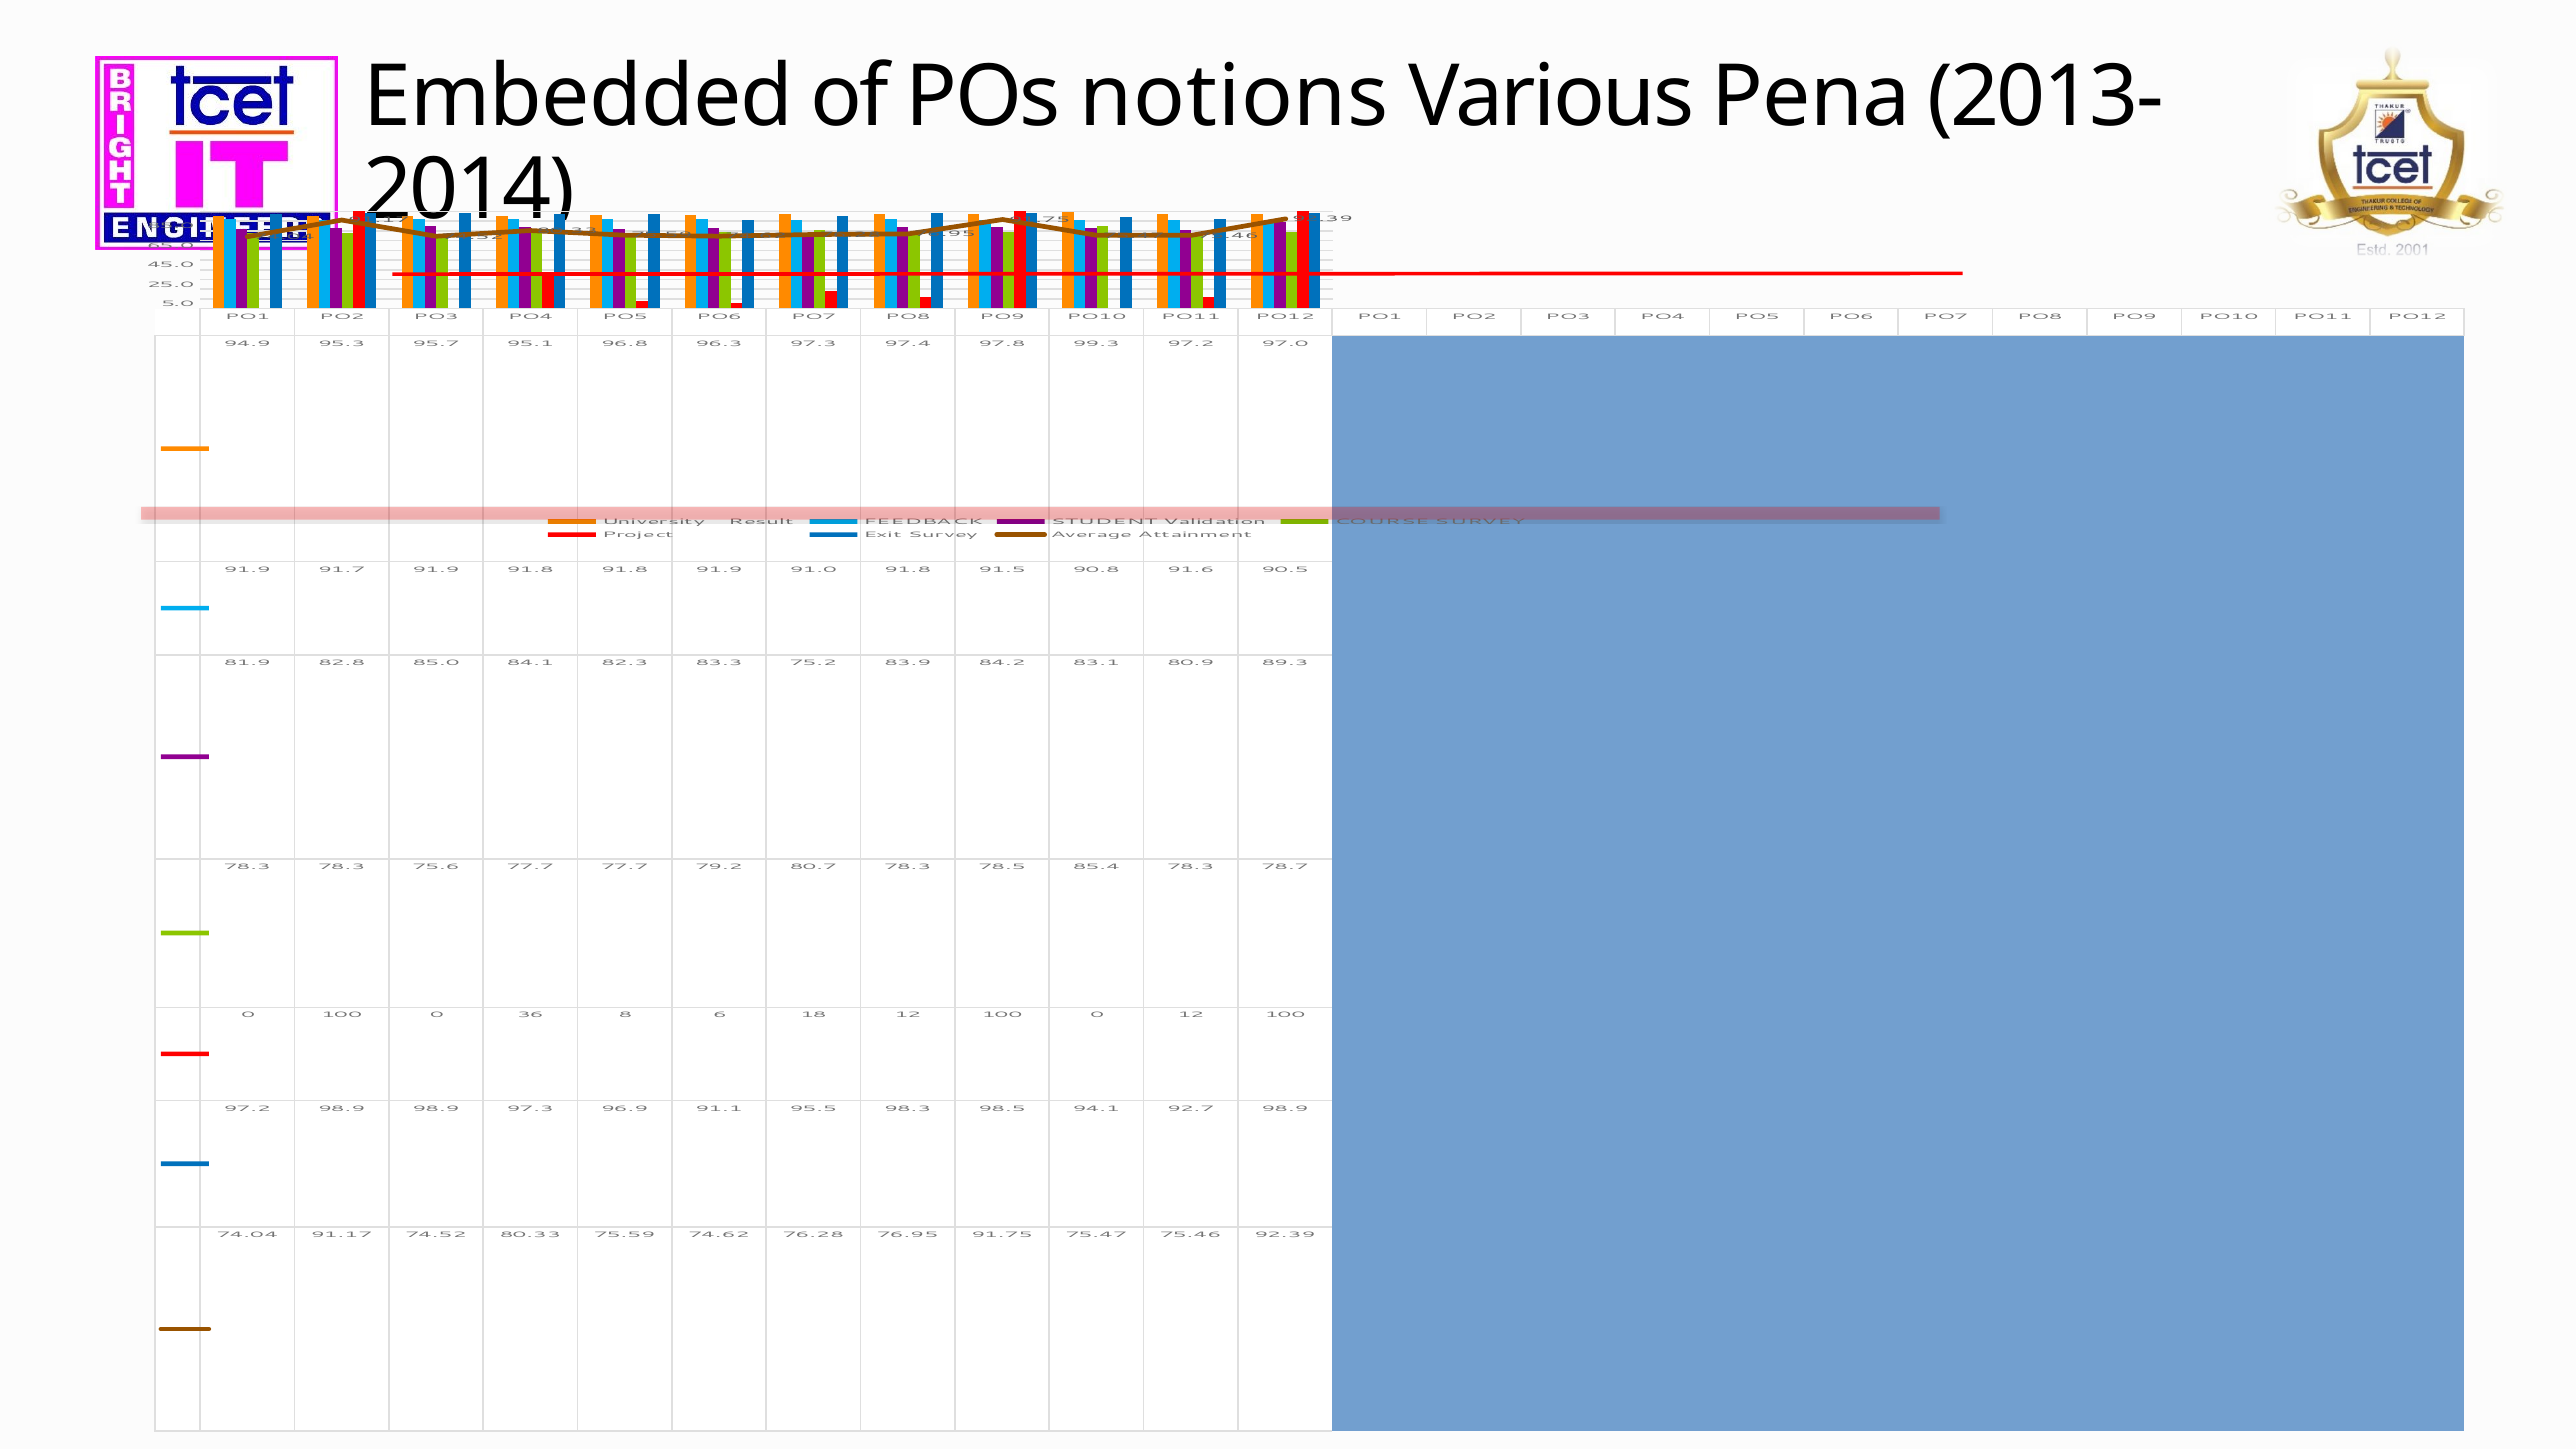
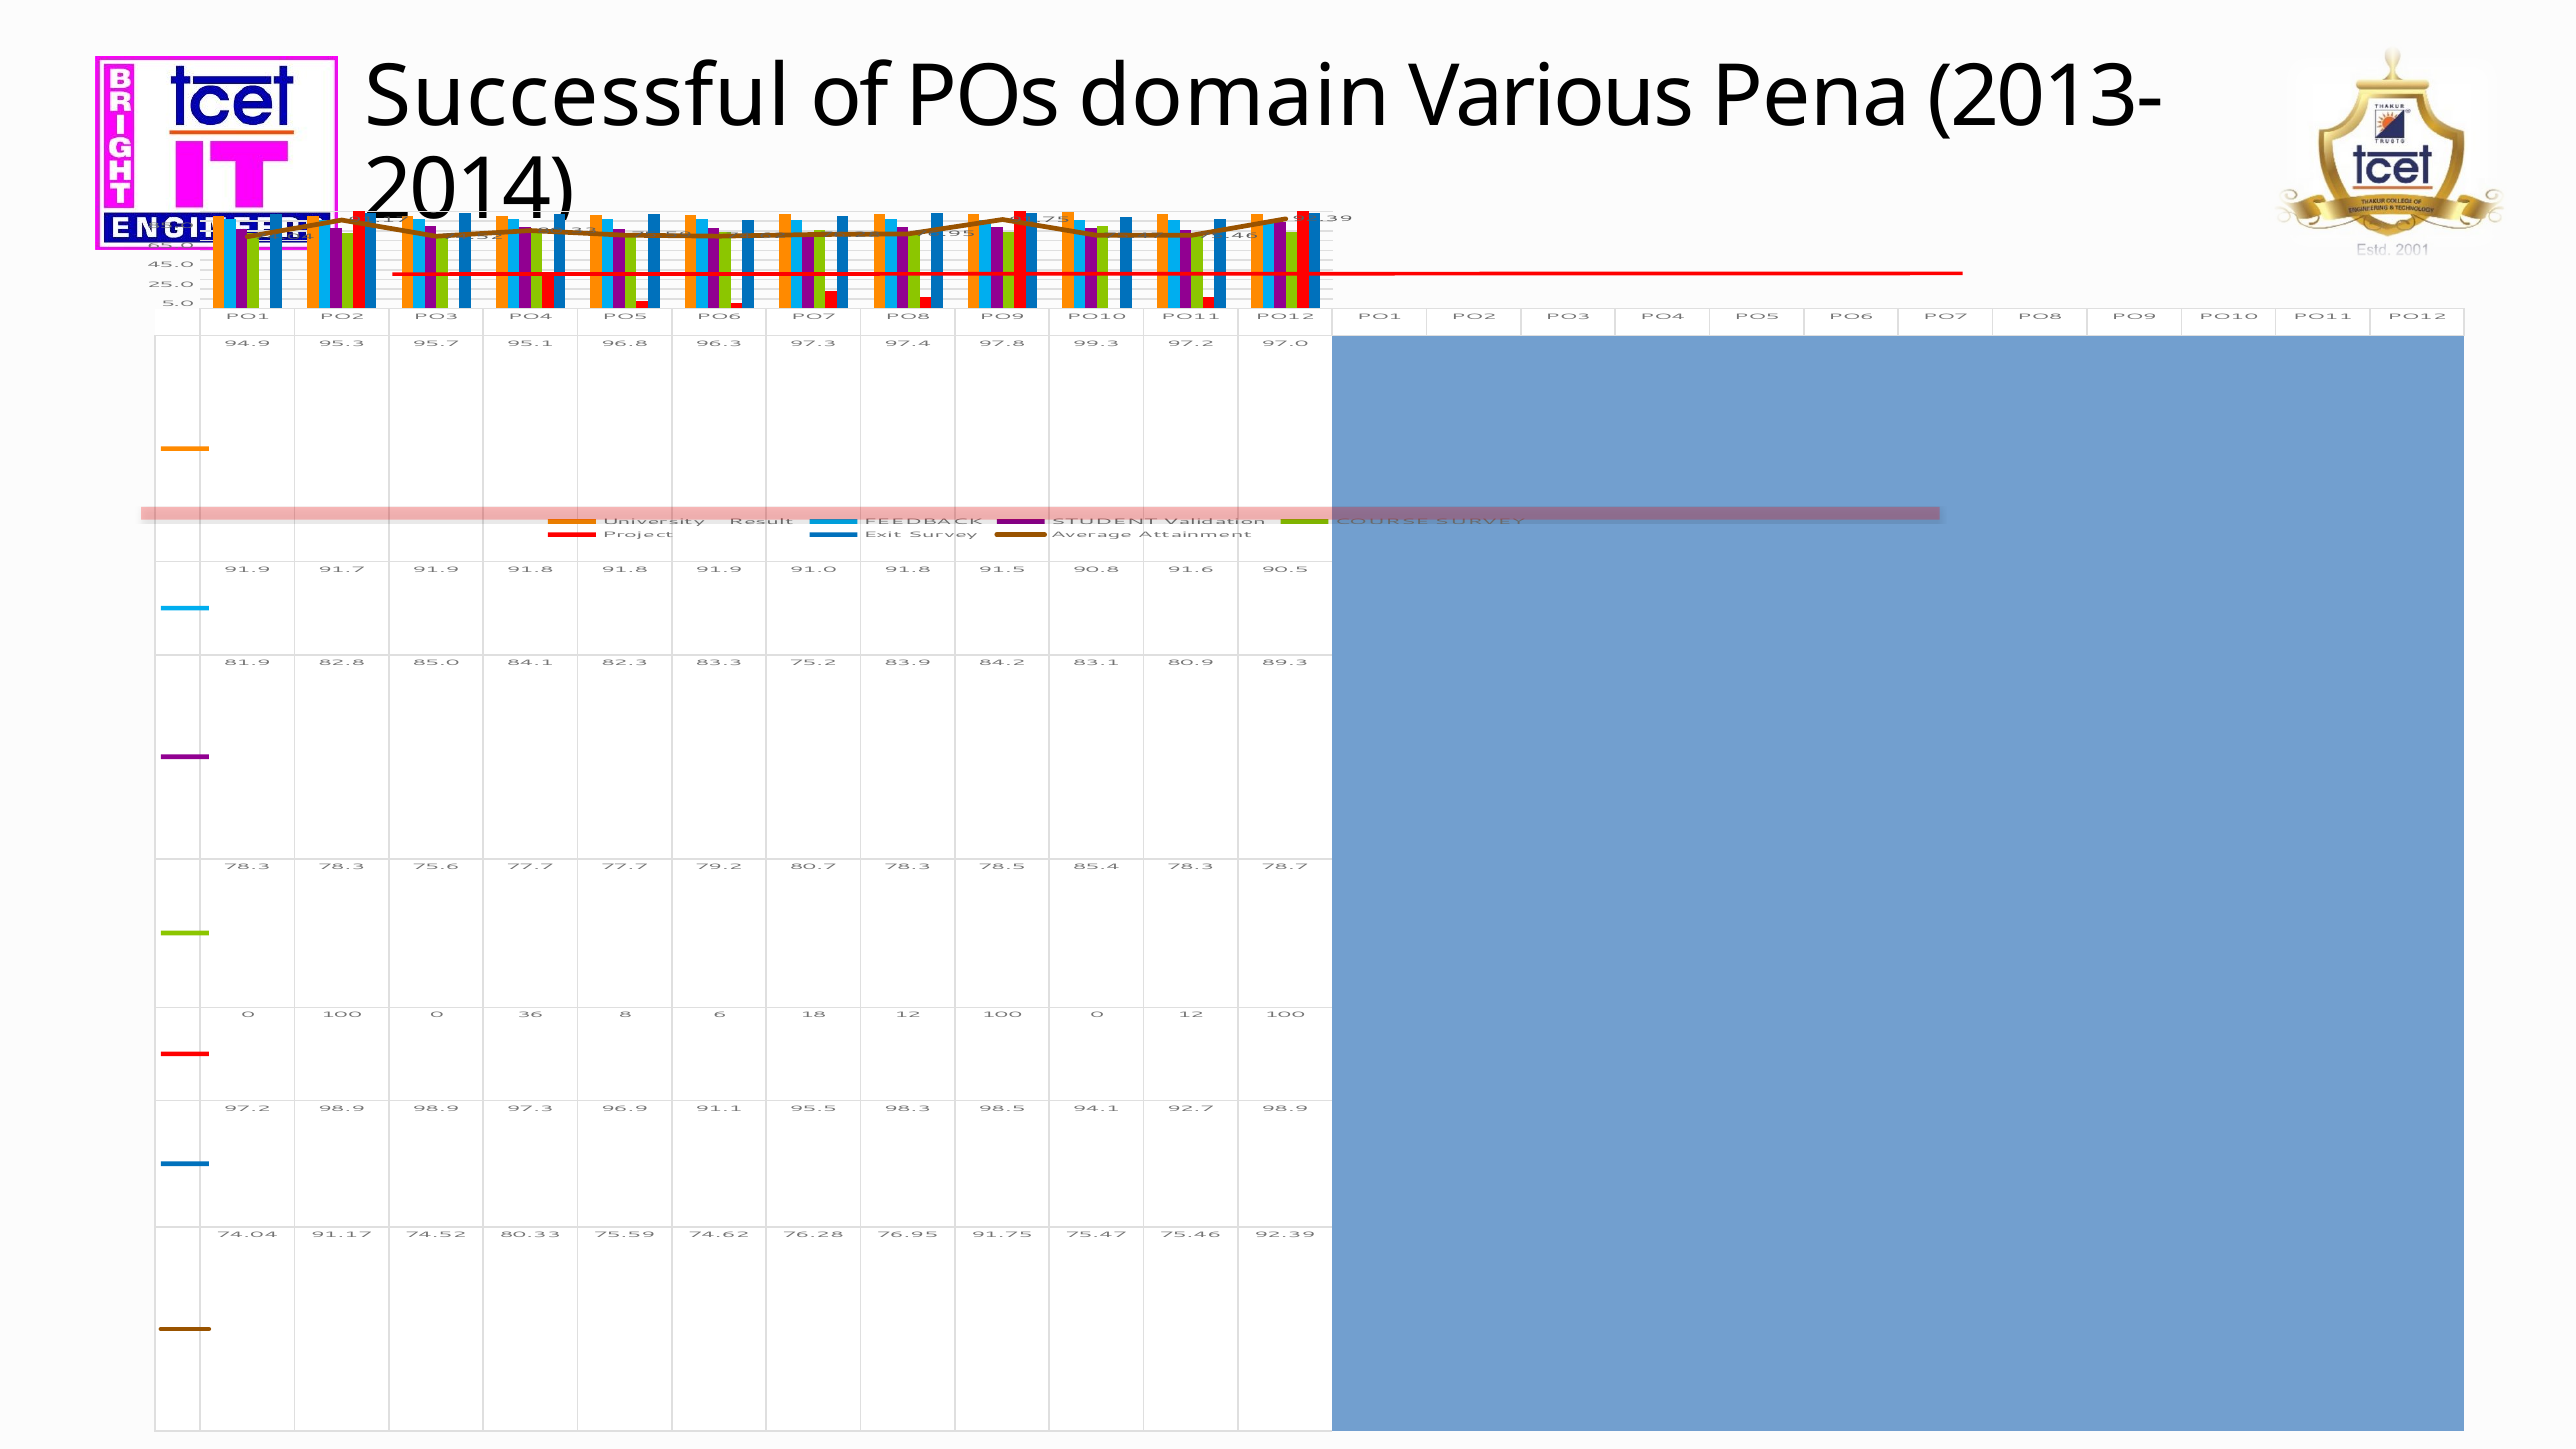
Embedded: Embedded -> Successful
notions: notions -> domain
